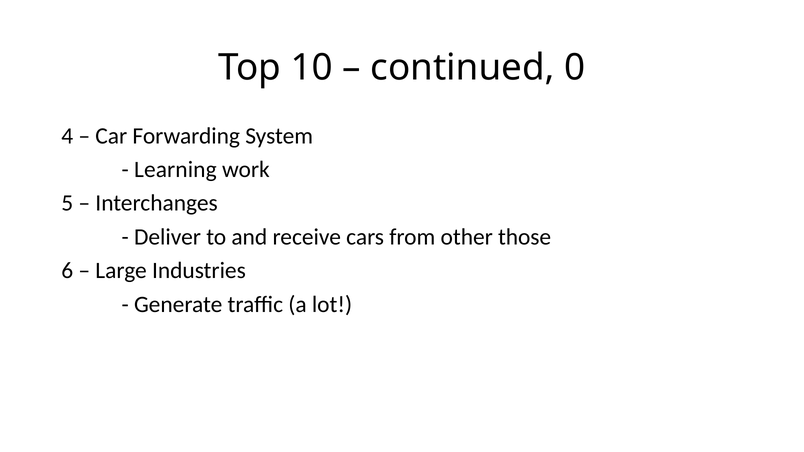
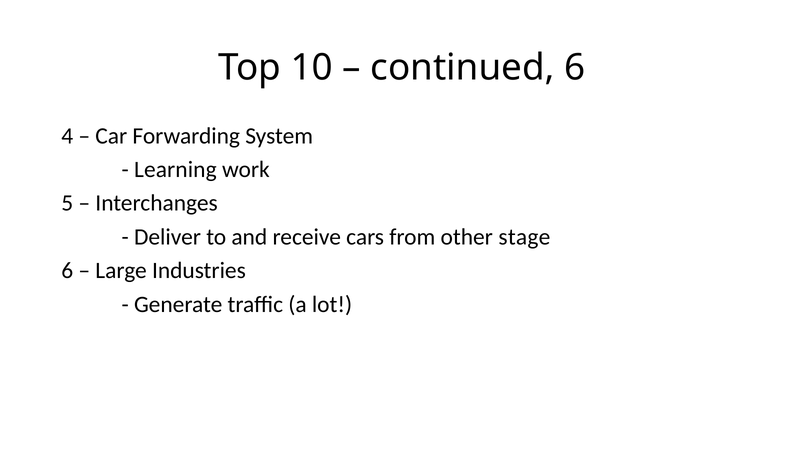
continued 0: 0 -> 6
those: those -> stage
